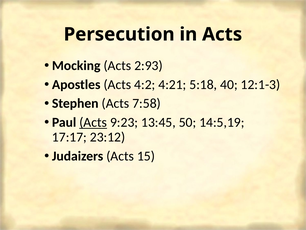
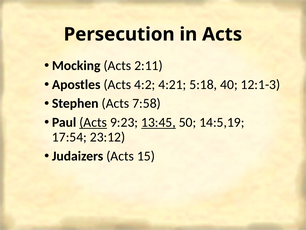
2:93: 2:93 -> 2:11
13:45 underline: none -> present
17:17: 17:17 -> 17:54
